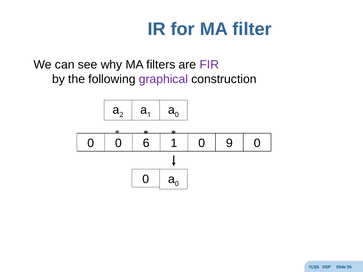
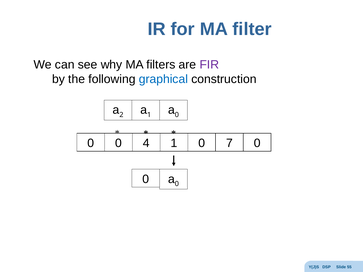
graphical colour: purple -> blue
6: 6 -> 4
9: 9 -> 7
